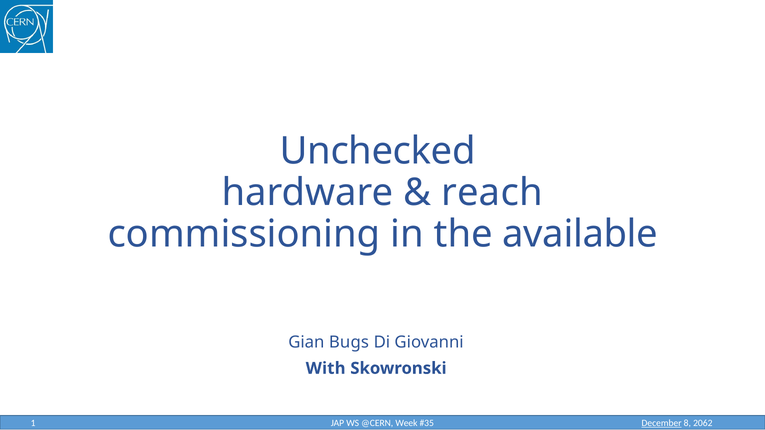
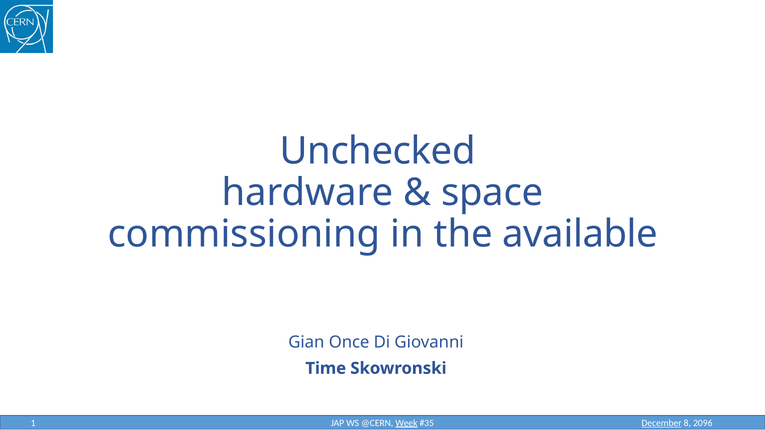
reach: reach -> space
Bugs: Bugs -> Once
With: With -> Time
Week underline: none -> present
2062: 2062 -> 2096
